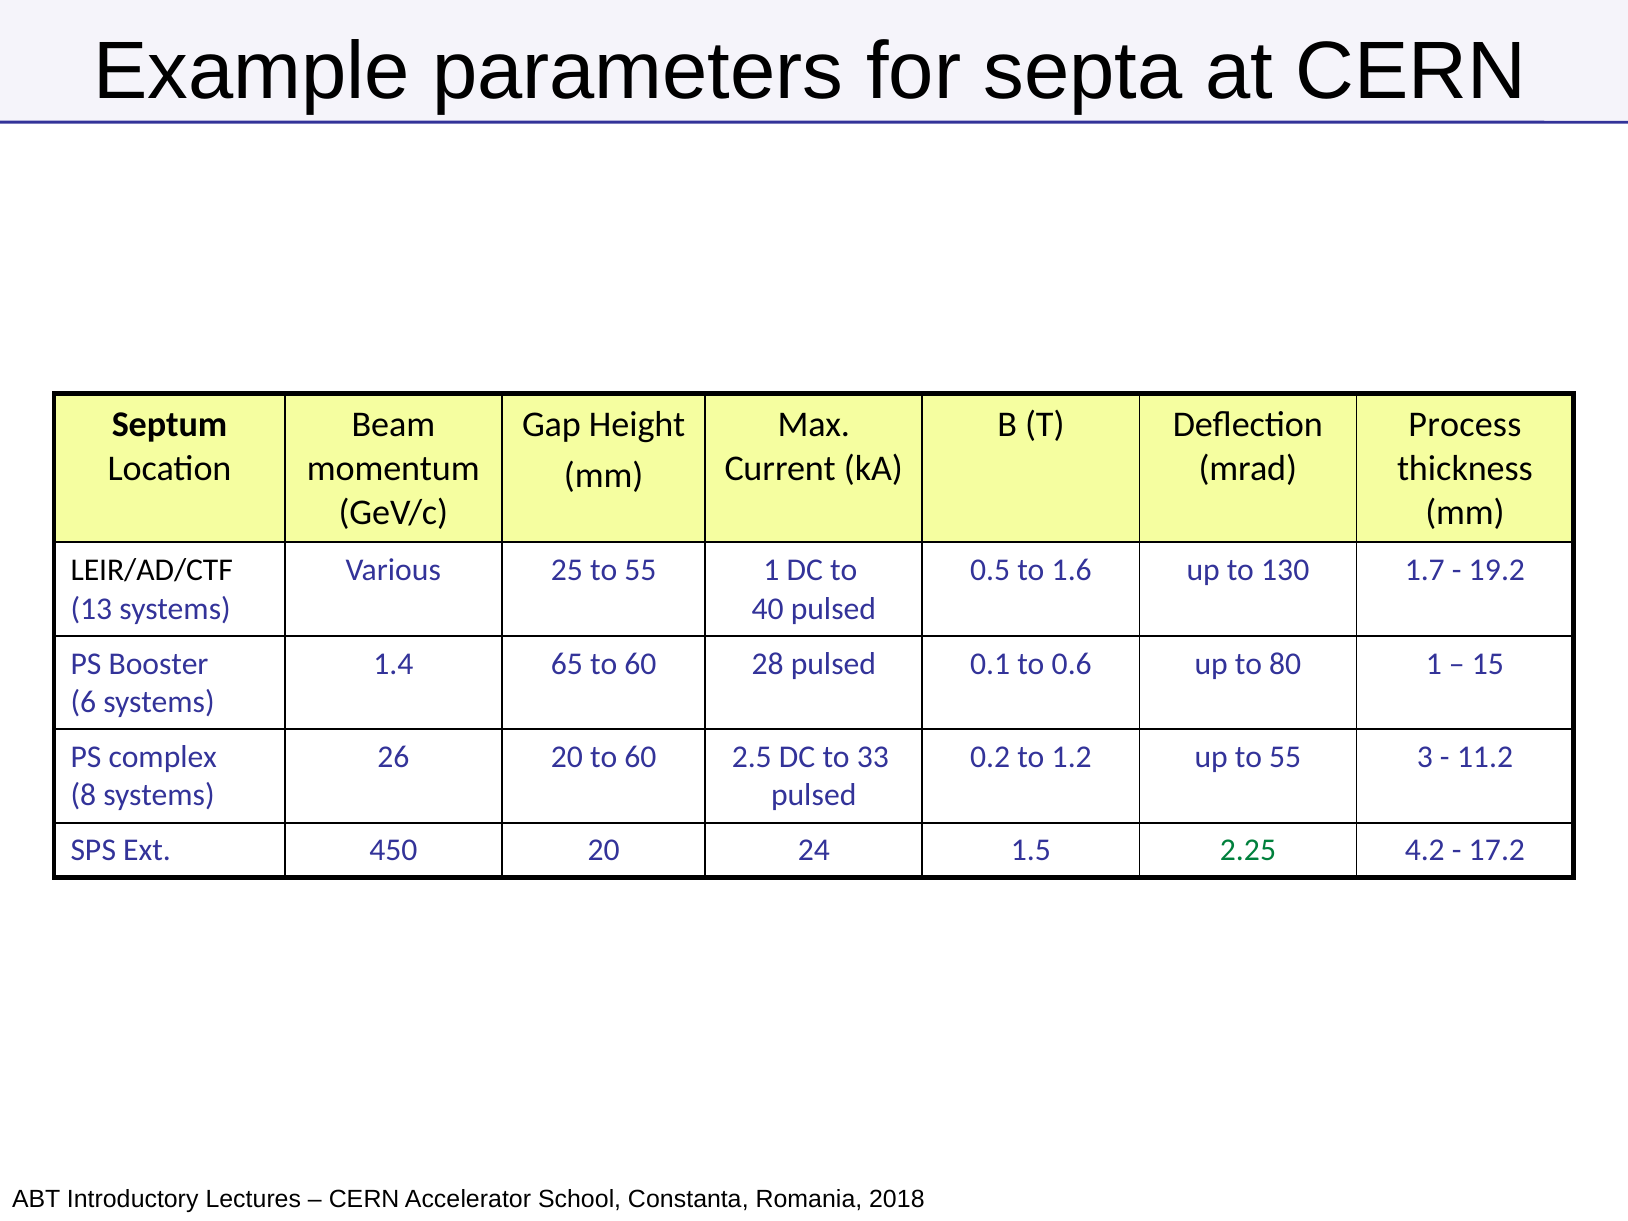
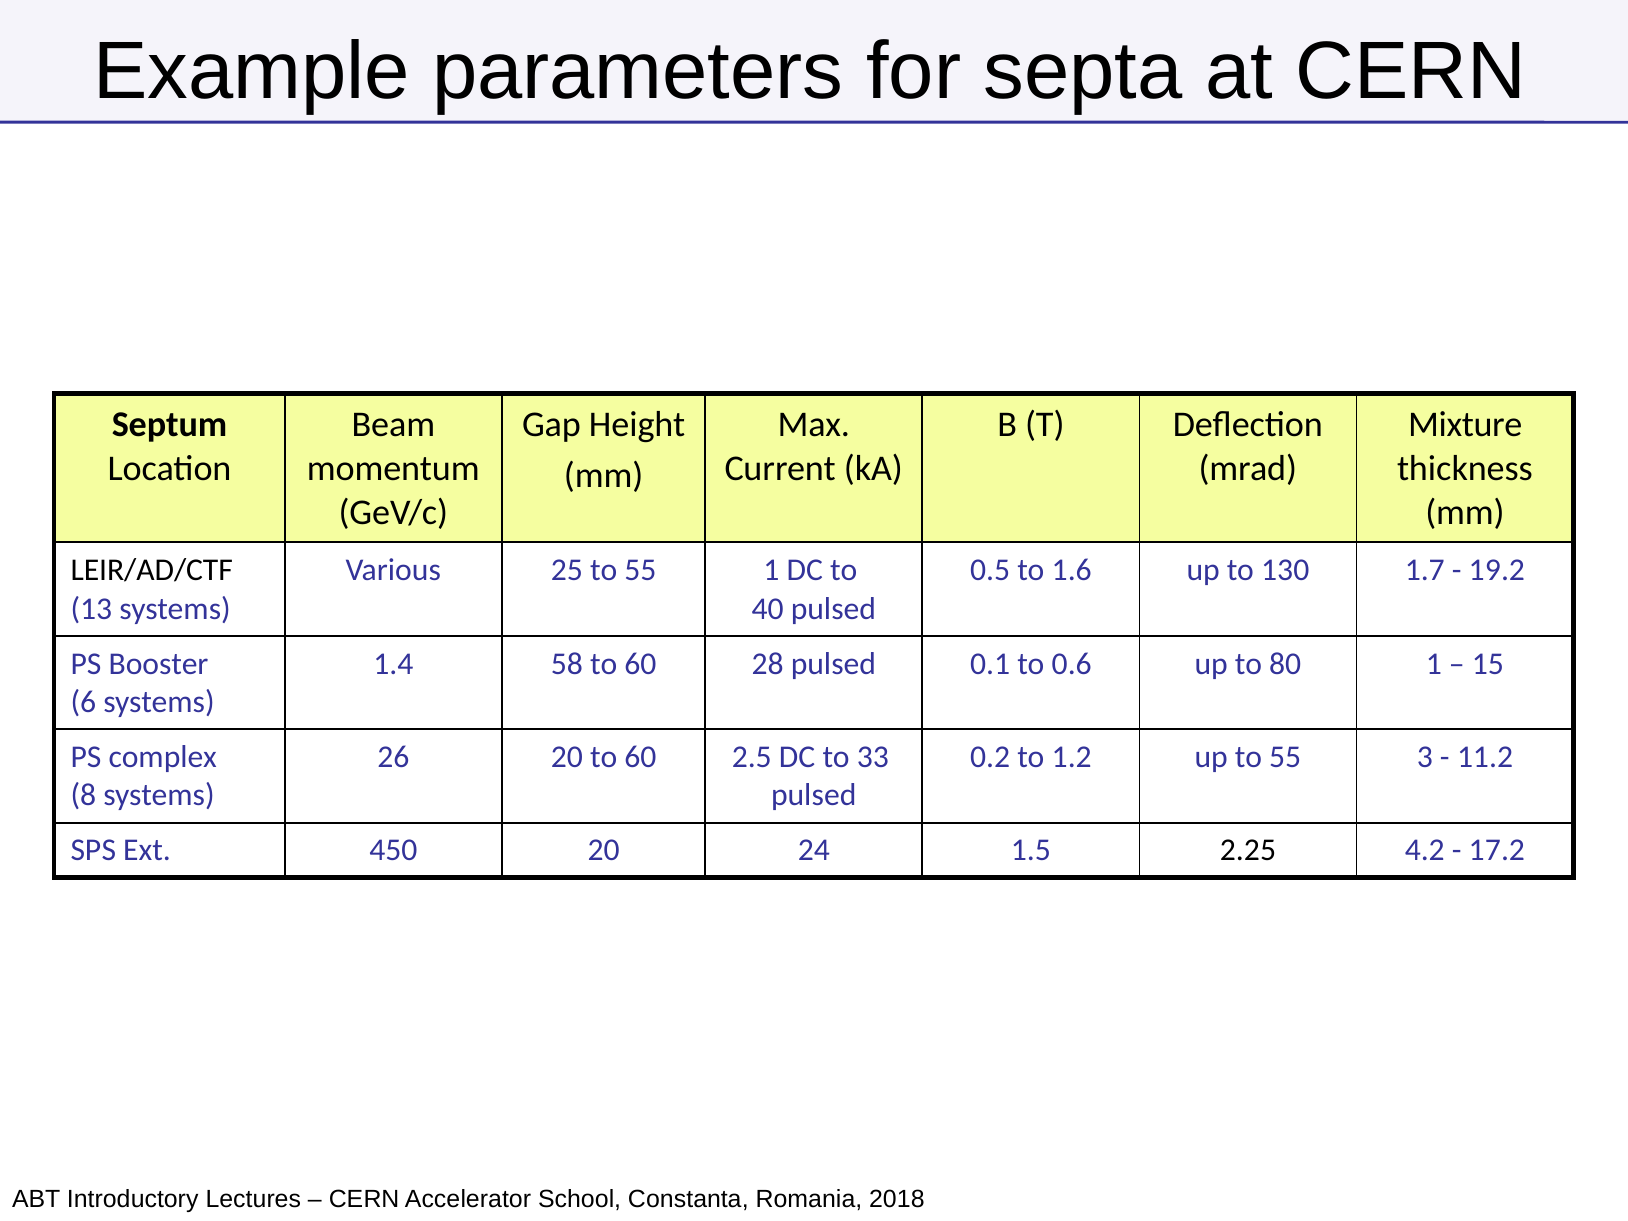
Process: Process -> Mixture
65: 65 -> 58
2.25 colour: green -> black
